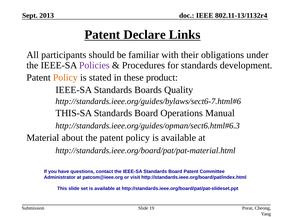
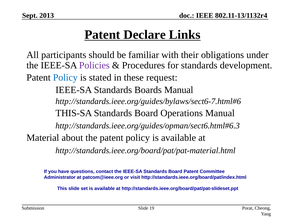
Policy at (65, 78) colour: orange -> blue
product: product -> request
Boards Quality: Quality -> Manual
